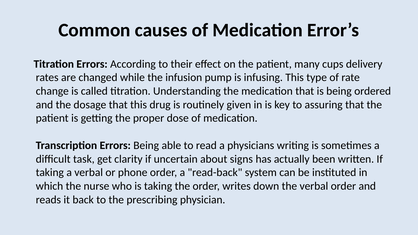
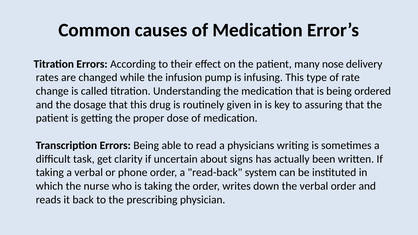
cups: cups -> nose
